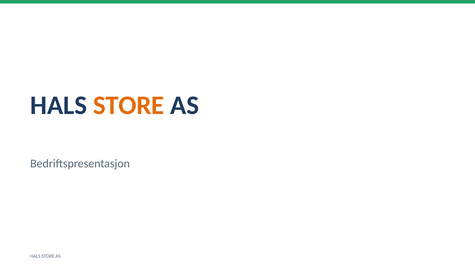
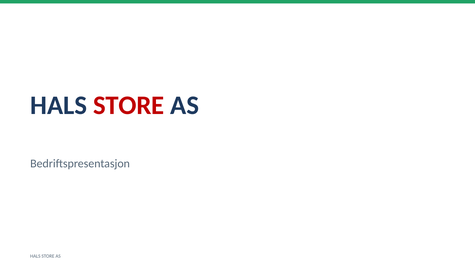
STORE at (129, 105) colour: orange -> red
